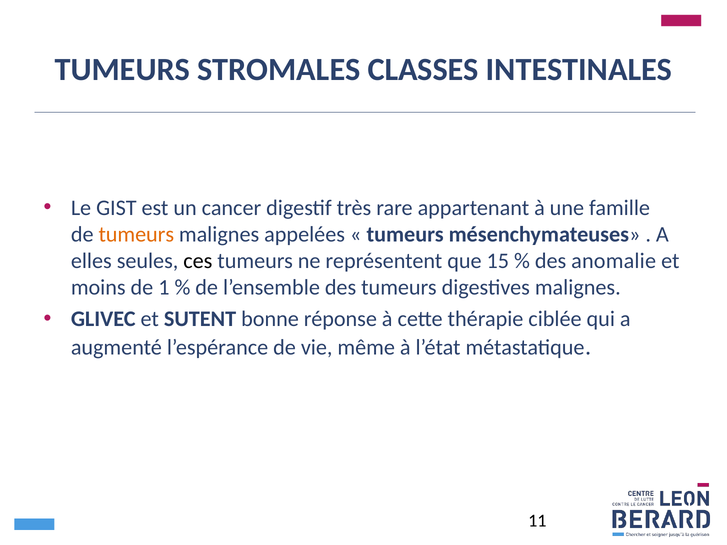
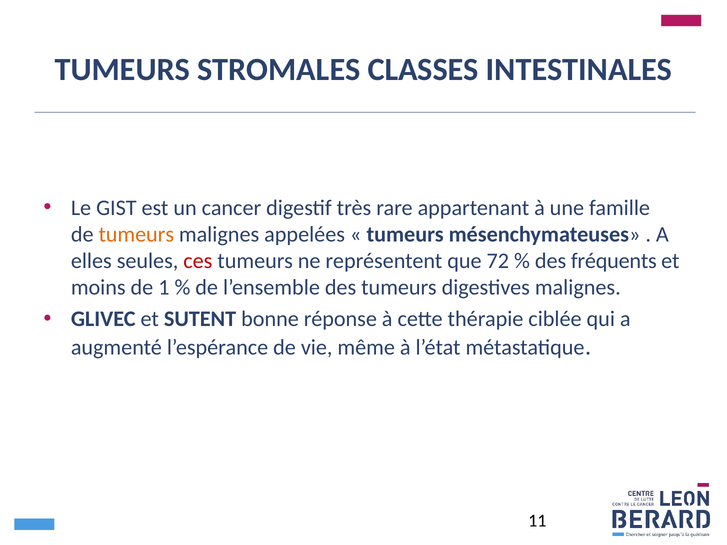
ces colour: black -> red
15: 15 -> 72
anomalie: anomalie -> fréquents
